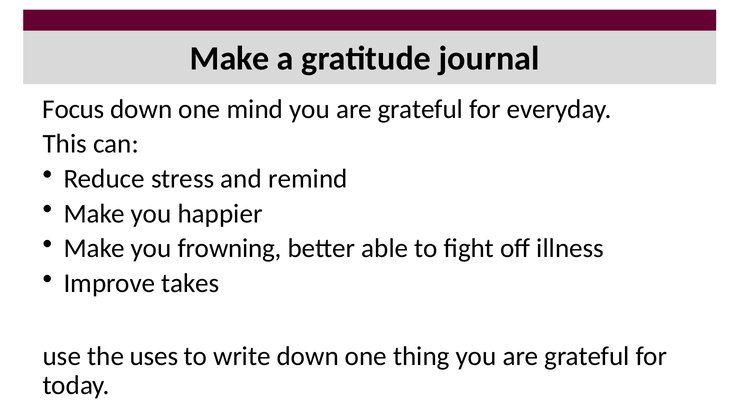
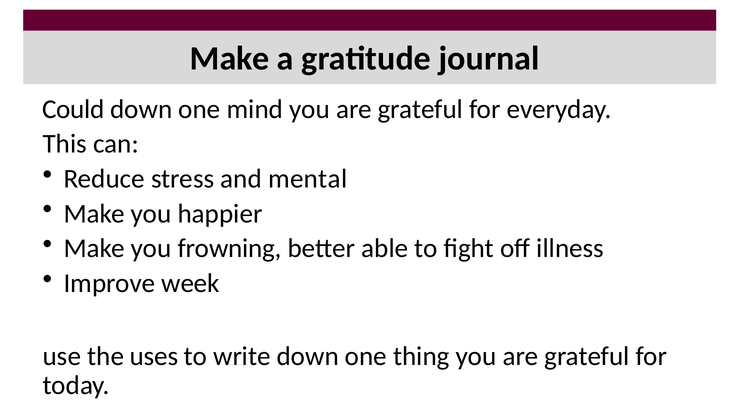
Focus: Focus -> Could
remind: remind -> mental
takes: takes -> week
